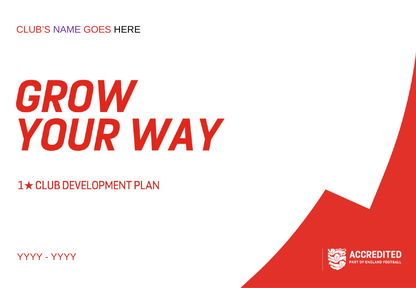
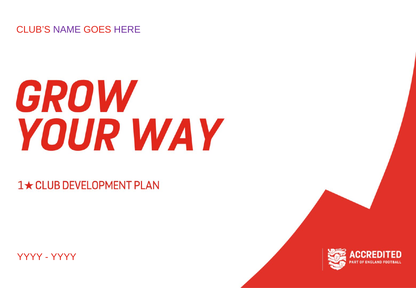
HERE colour: black -> purple
